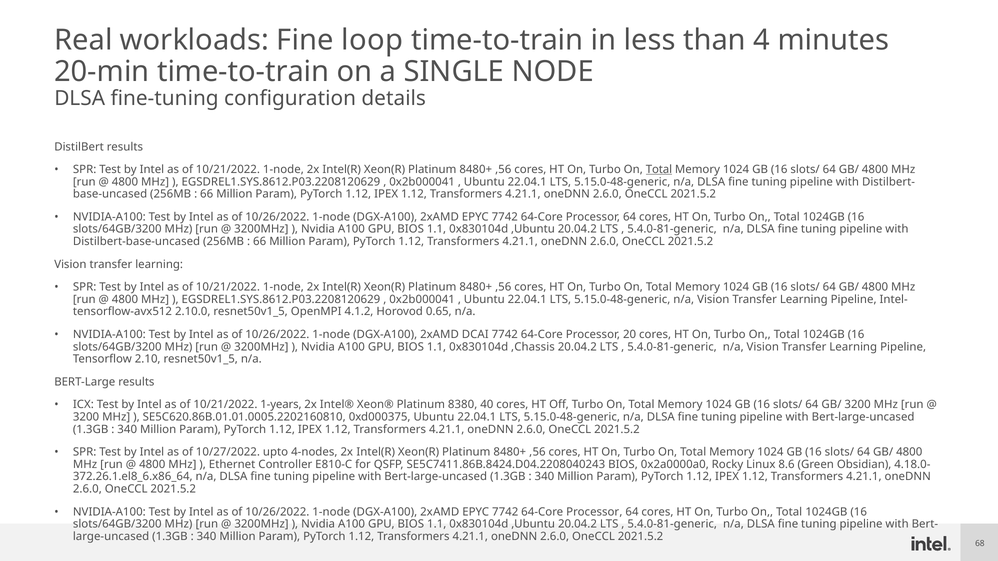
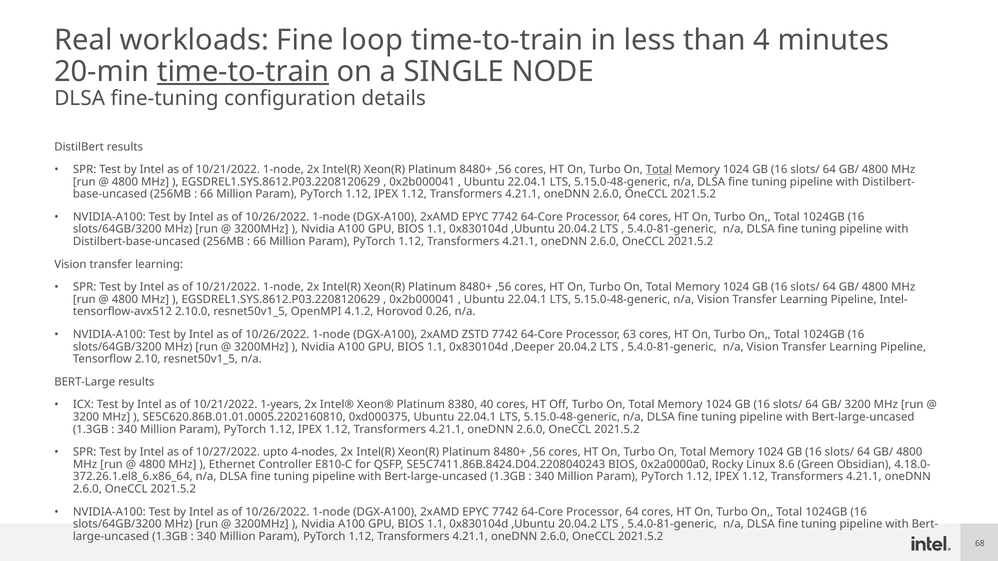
time-to-train at (243, 72) underline: none -> present
0.65: 0.65 -> 0.26
DCAI: DCAI -> ZSTD
20: 20 -> 63
,Chassis: ,Chassis -> ,Deeper
